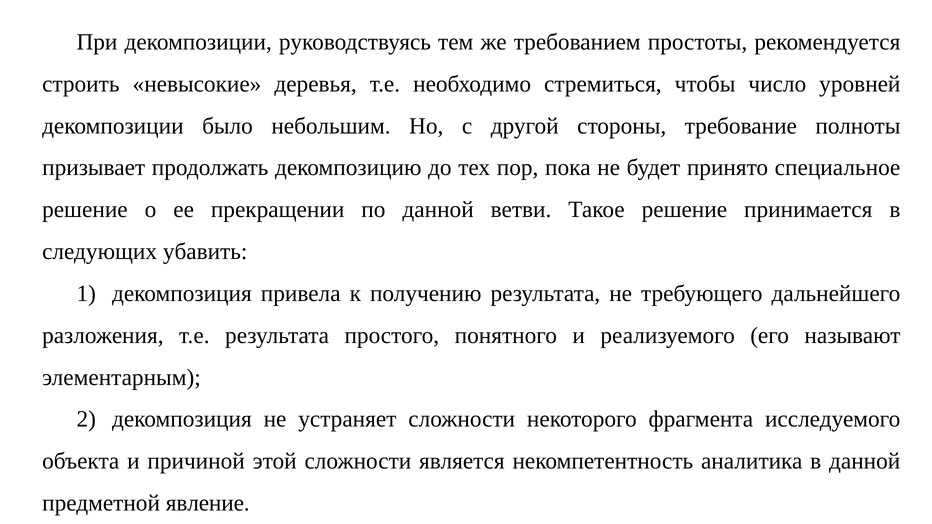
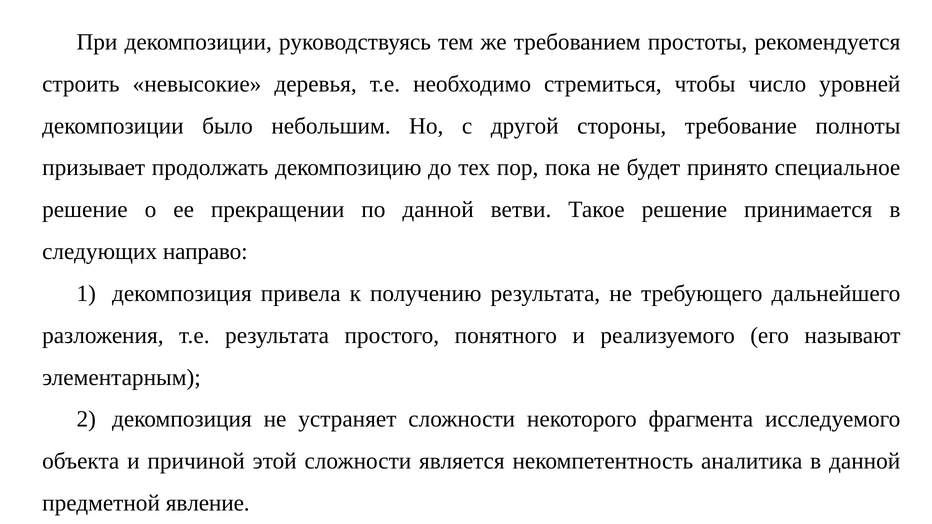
убавить: убавить -> направо
